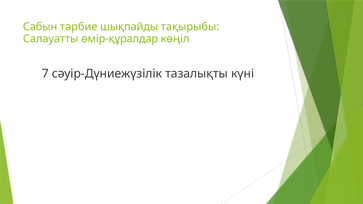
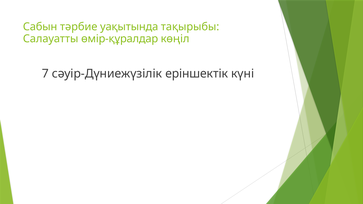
шықпайды: шықпайды -> уақытында
тазалықты: тазалықты -> еріншектік
